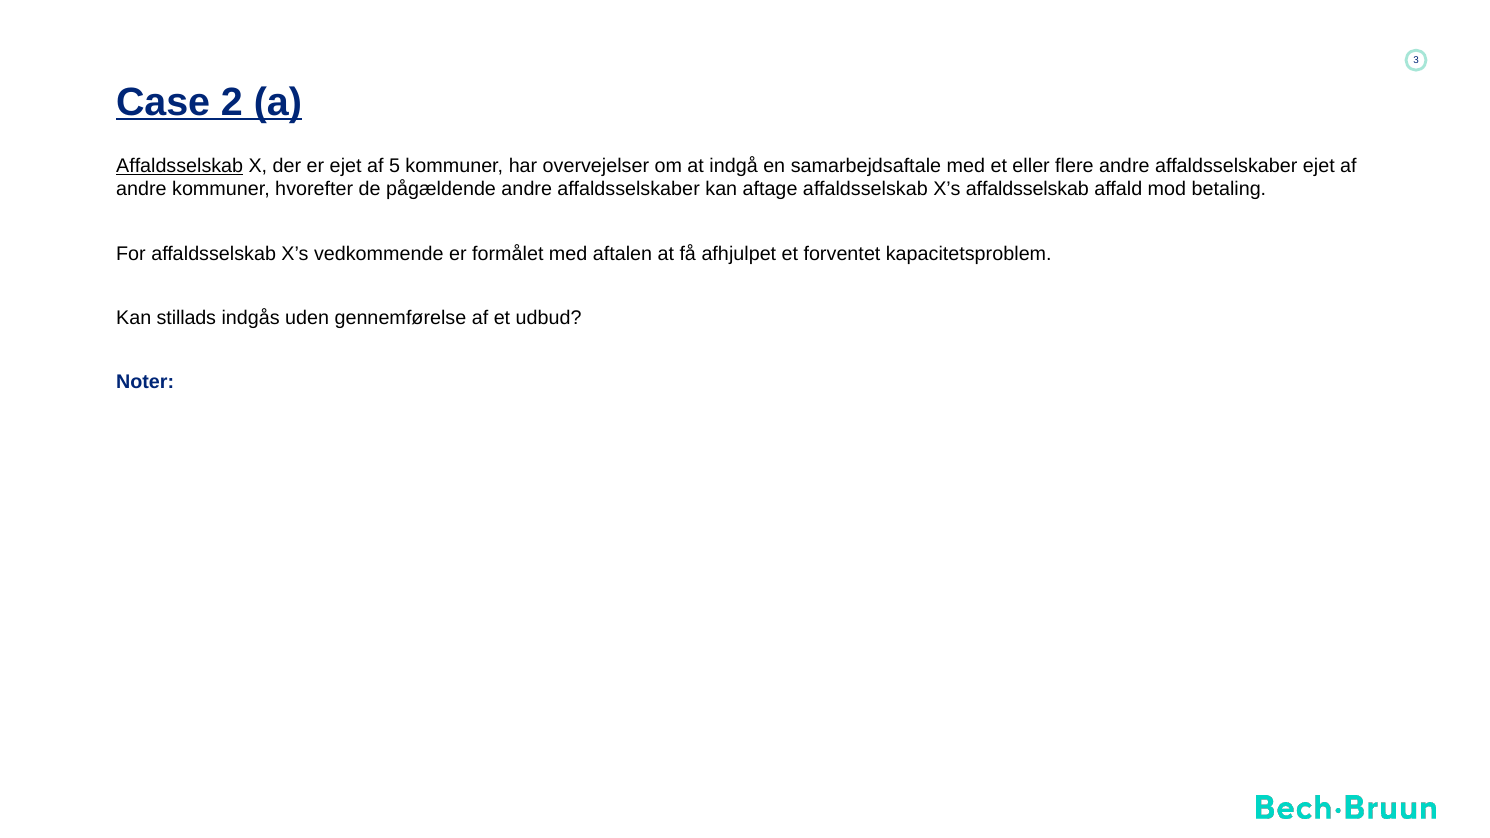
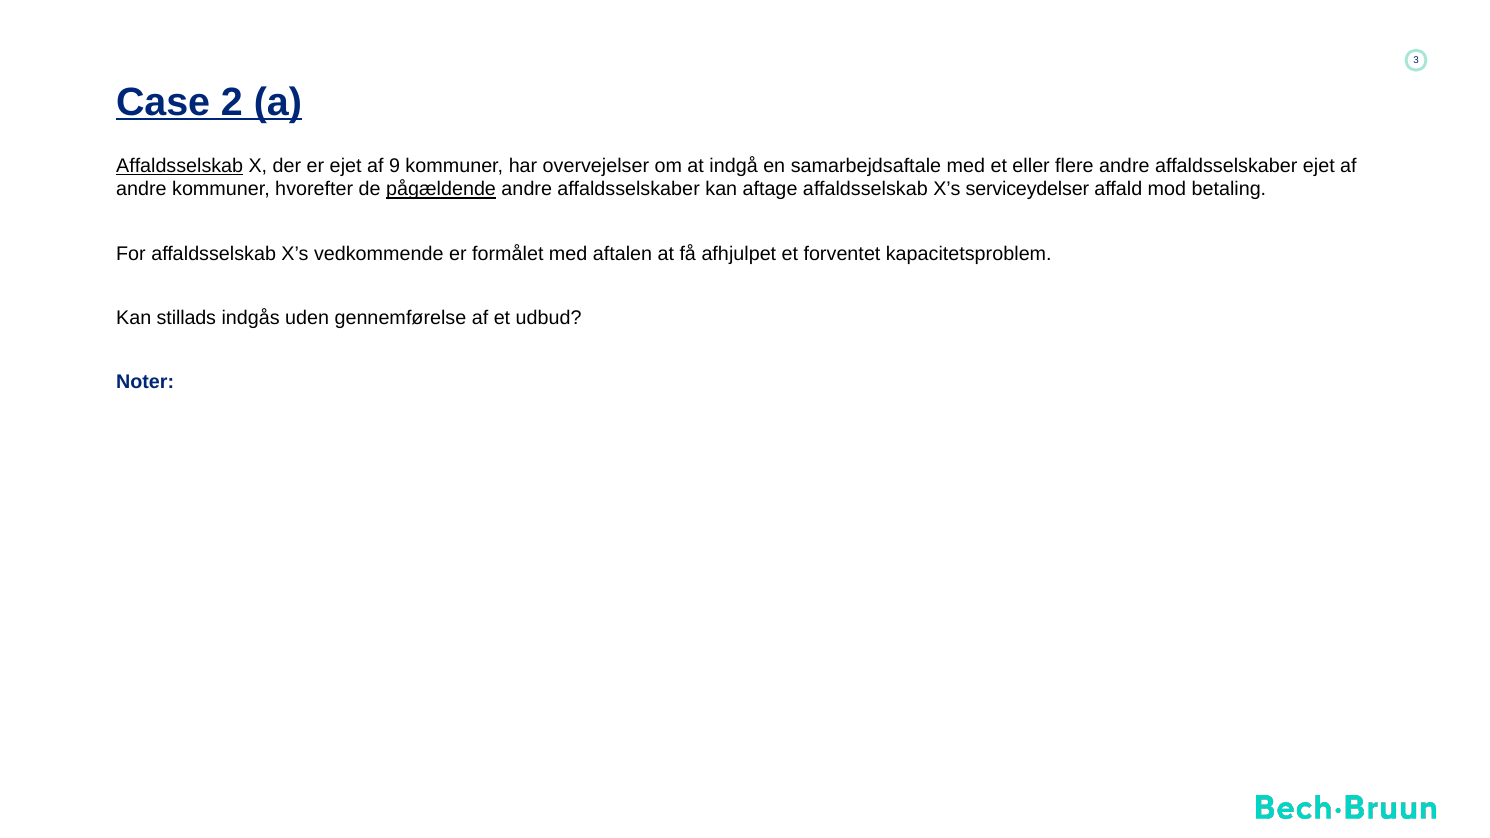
5: 5 -> 9
pågældende underline: none -> present
X’s affaldsselskab: affaldsselskab -> serviceydelser
